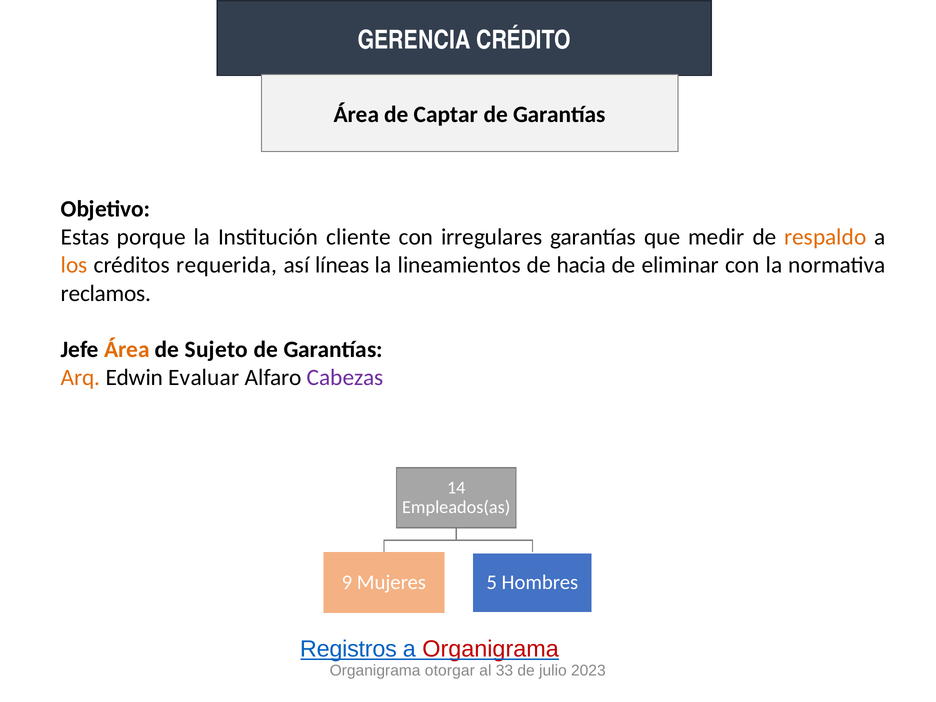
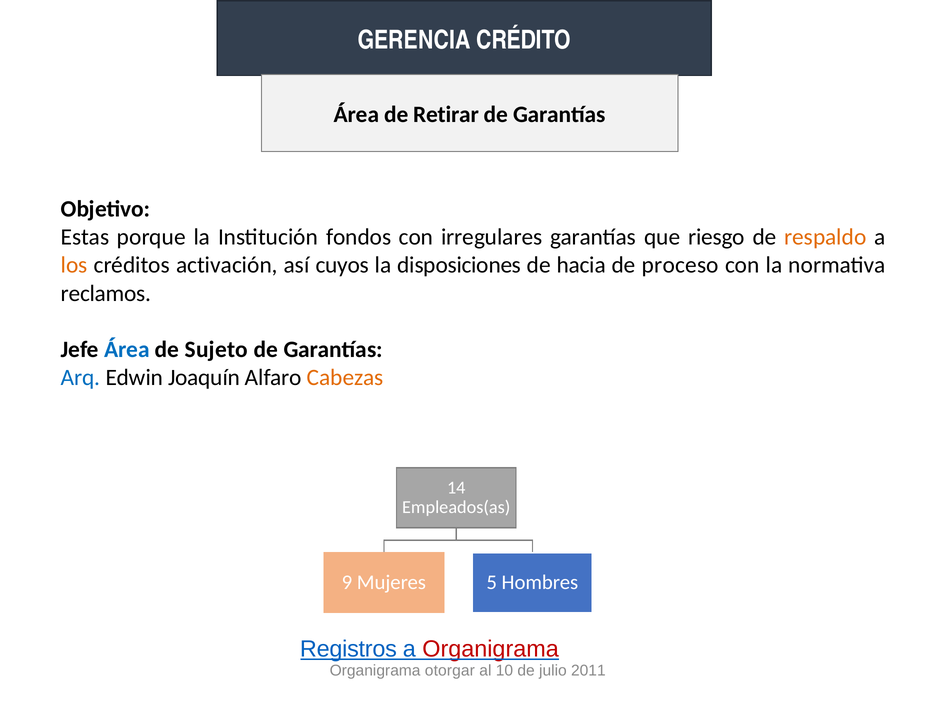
Captar: Captar -> Retirar
cliente: cliente -> fondos
medir: medir -> riesgo
requerida: requerida -> activación
líneas: líneas -> cuyos
lineamientos: lineamientos -> disposiciones
eliminar: eliminar -> proceso
Área at (127, 349) colour: orange -> blue
Arq colour: orange -> blue
Evaluar: Evaluar -> Joaquín
Cabezas colour: purple -> orange
33: 33 -> 10
2023: 2023 -> 2011
